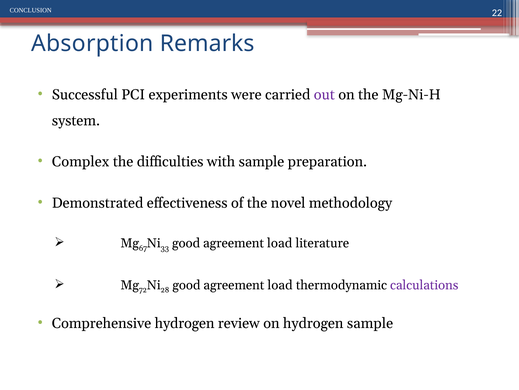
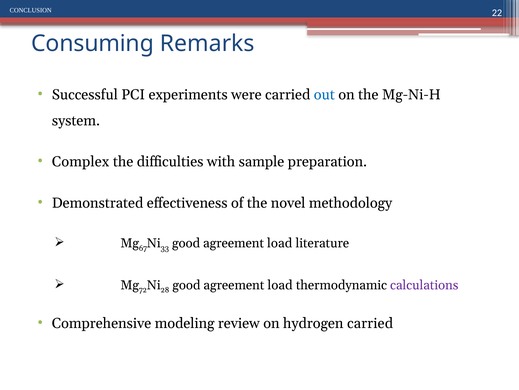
Absorption: Absorption -> Consuming
out colour: purple -> blue
Comprehensive hydrogen: hydrogen -> modeling
hydrogen sample: sample -> carried
